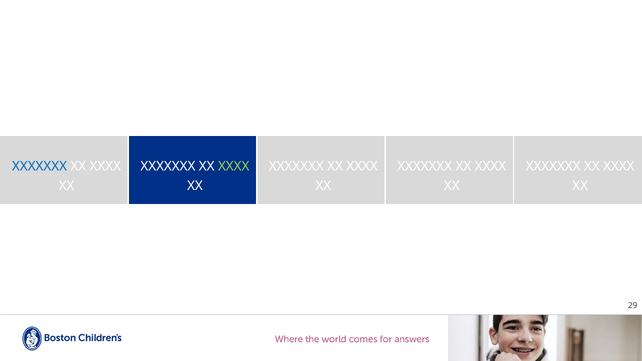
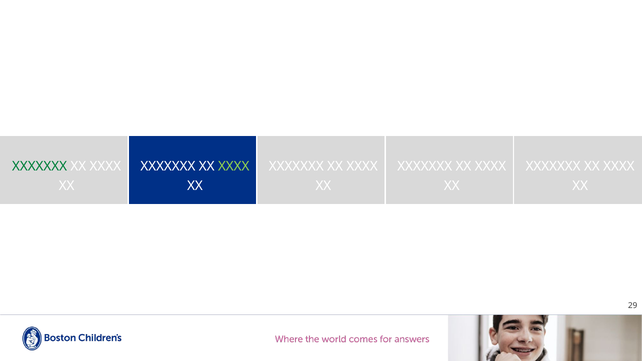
XXXXXXX at (40, 167) colour: blue -> green
